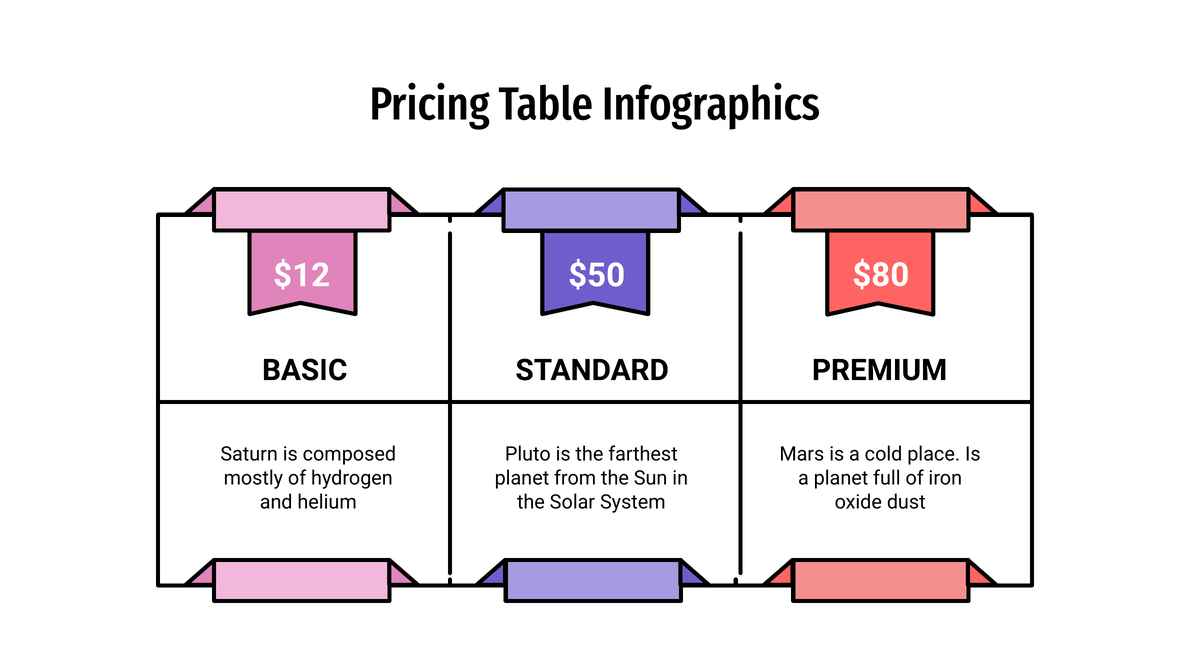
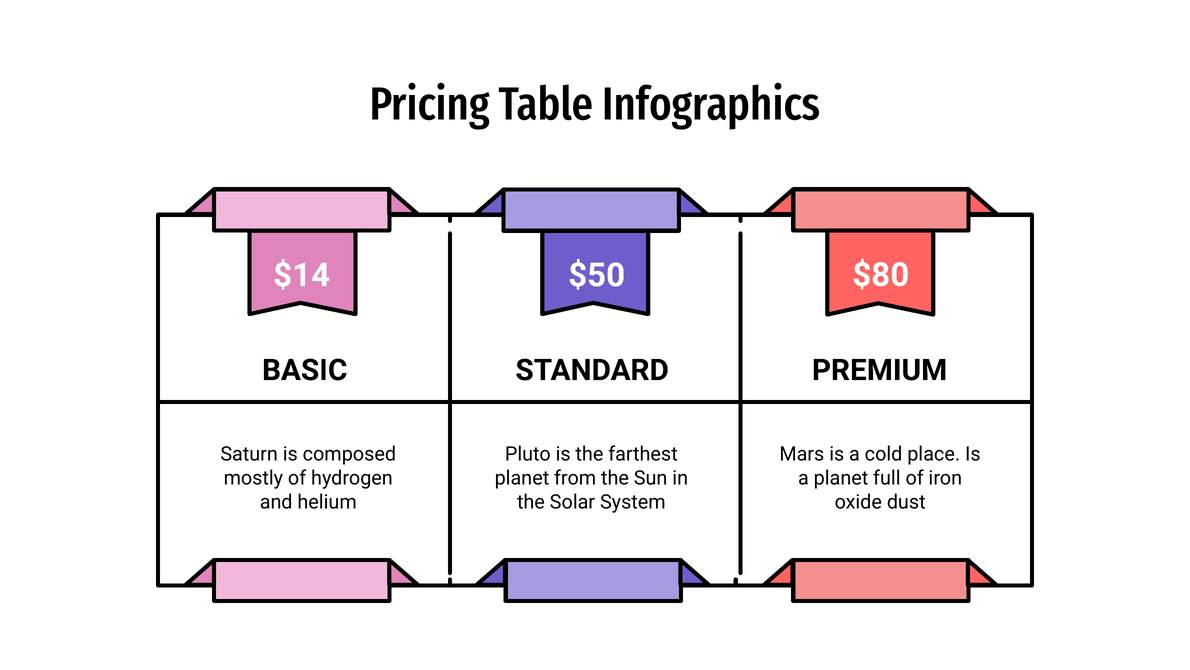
$12: $12 -> $14
